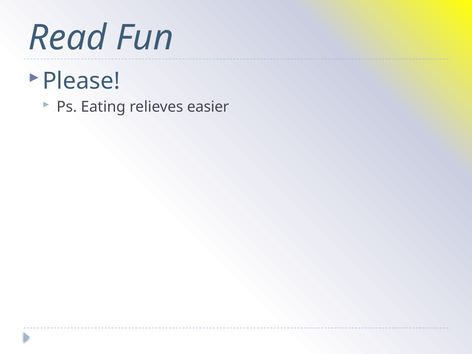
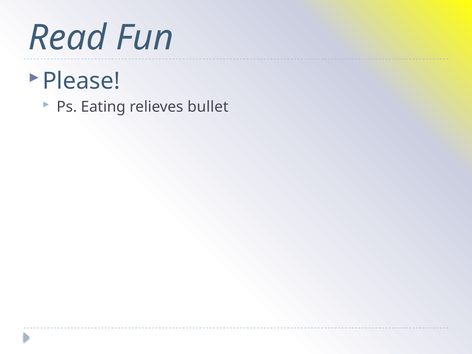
easier: easier -> bullet
